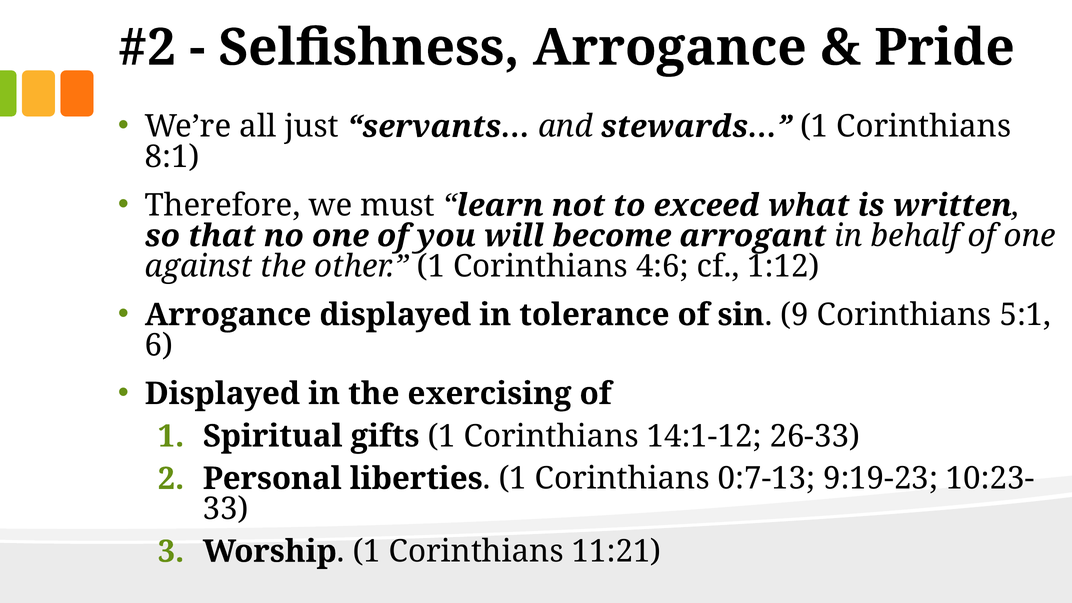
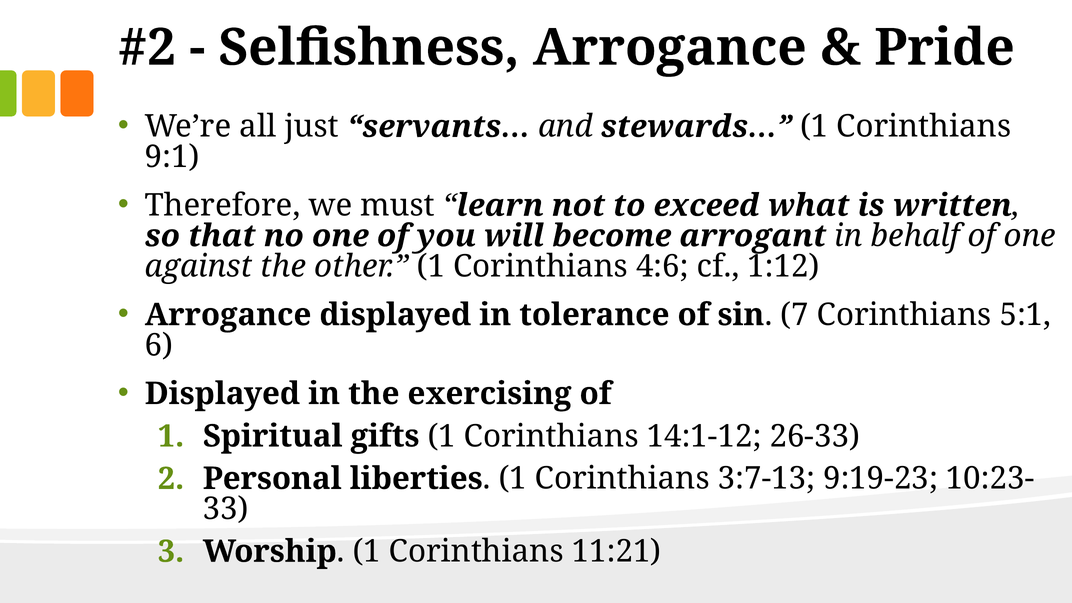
8:1: 8:1 -> 9:1
9: 9 -> 7
0:7-13: 0:7-13 -> 3:7-13
